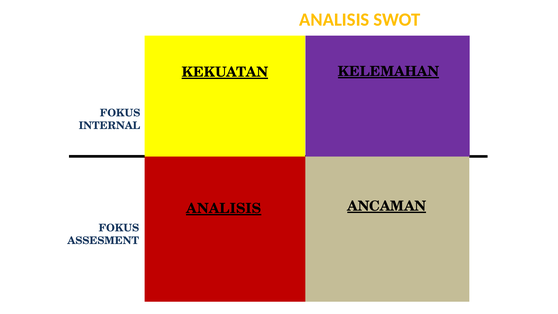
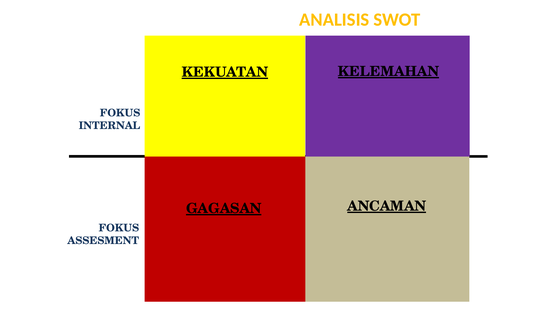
ANALISIS at (224, 208): ANALISIS -> GAGASAN
